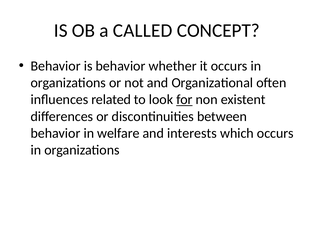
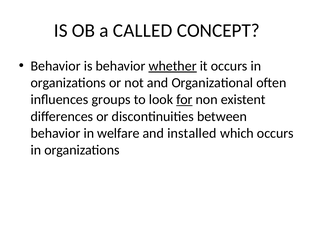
whether underline: none -> present
related: related -> groups
interests: interests -> installed
